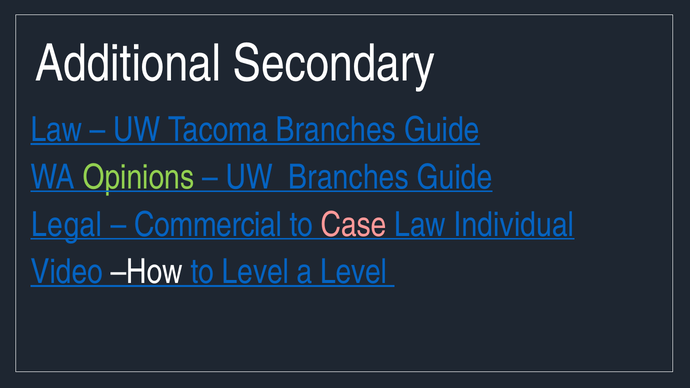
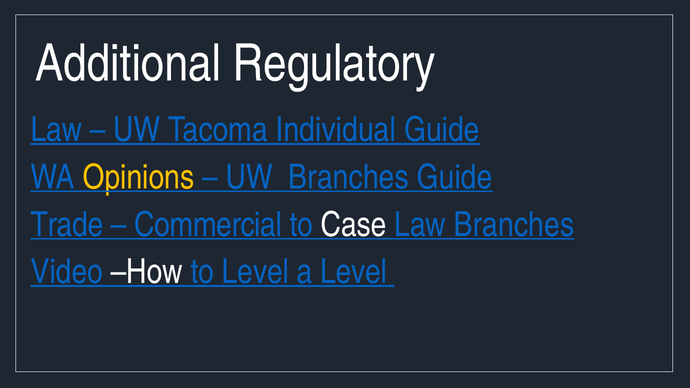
Secondary: Secondary -> Regulatory
Tacoma Branches: Branches -> Individual
Opinions colour: light green -> yellow
Legal: Legal -> Trade
Case colour: pink -> white
Law Individual: Individual -> Branches
